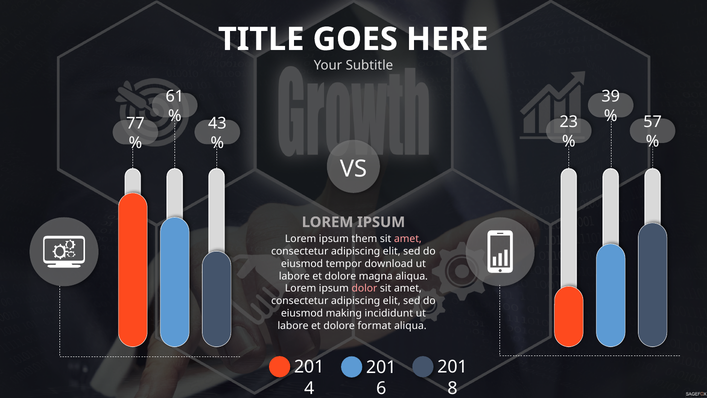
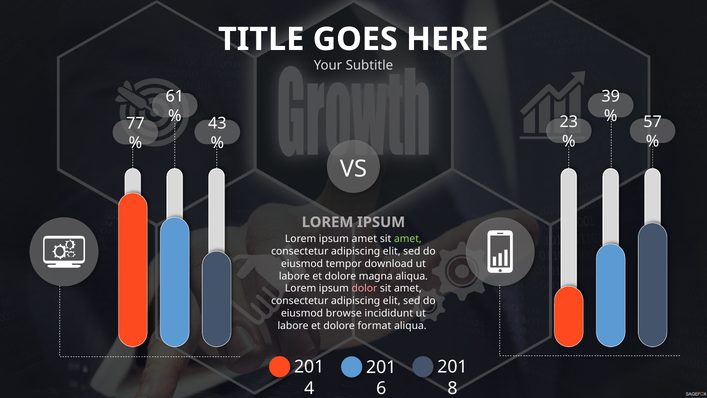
ipsum them: them -> amet
amet at (408, 239) colour: pink -> light green
making: making -> browse
